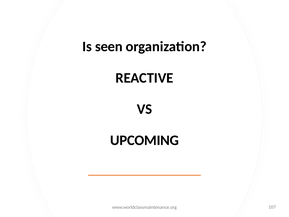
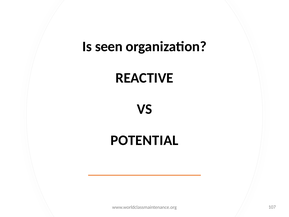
UPCOMING: UPCOMING -> POTENTIAL
